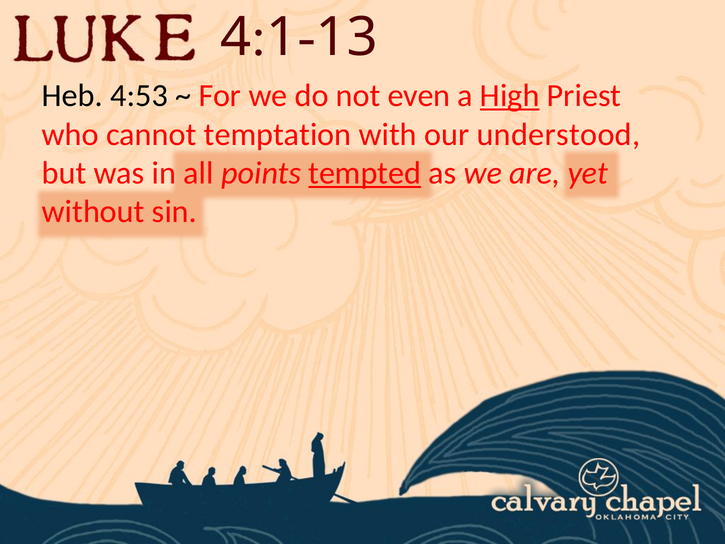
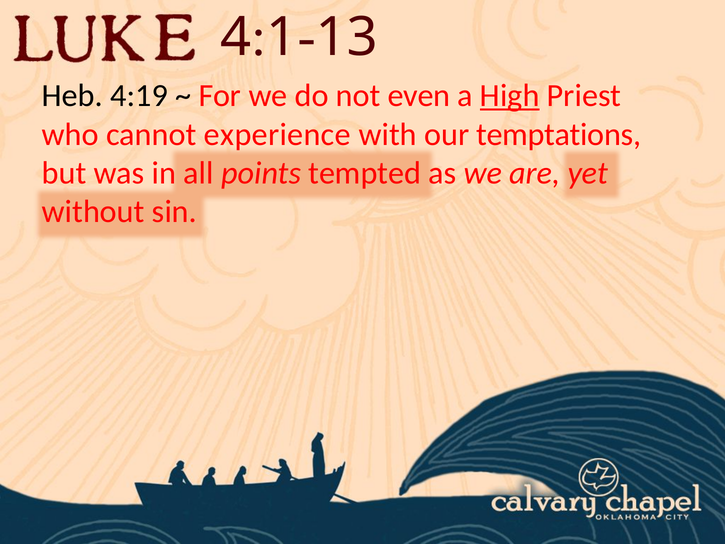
4:53: 4:53 -> 4:19
temptation: temptation -> experience
understood: understood -> temptations
tempted underline: present -> none
